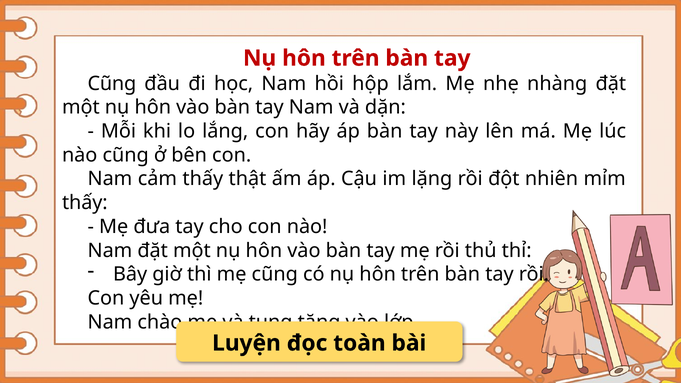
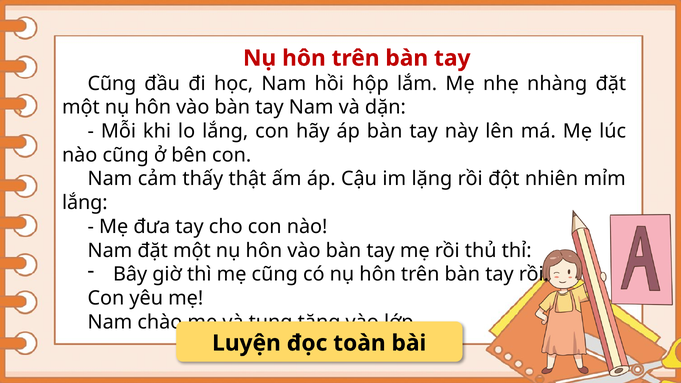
thấy at (85, 203): thấy -> lắng
